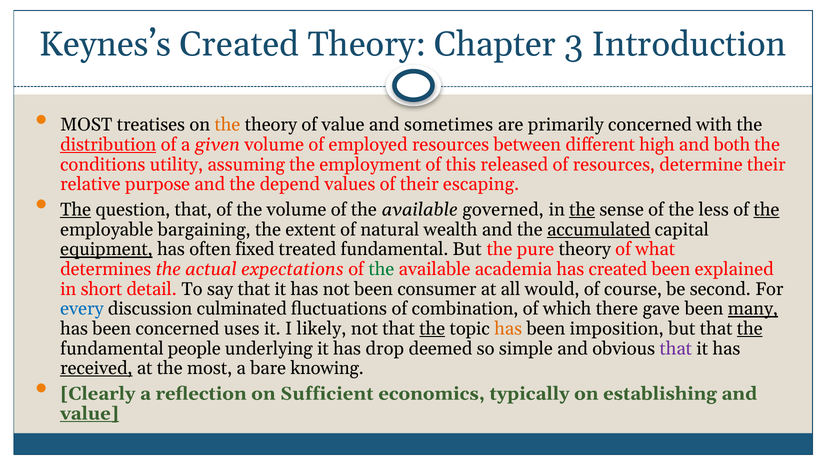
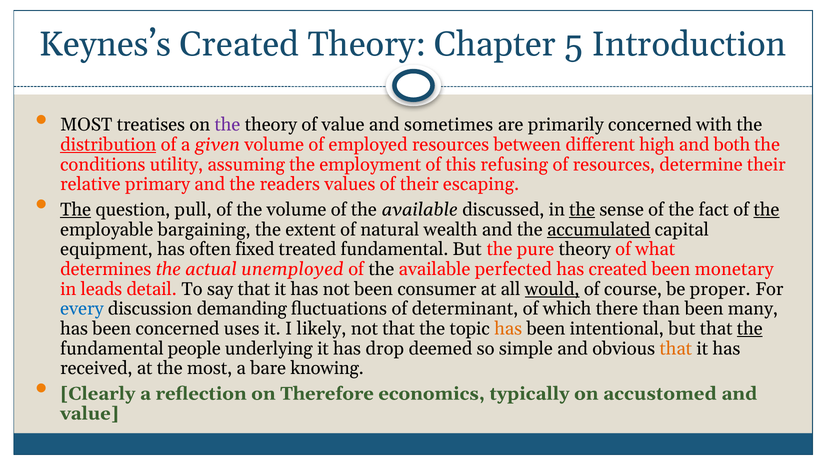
3: 3 -> 5
the at (227, 125) colour: orange -> purple
released: released -> refusing
purpose: purpose -> primary
depend: depend -> readers
question that: that -> pull
governed: governed -> discussed
less: less -> fact
equipment underline: present -> none
expectations: expectations -> unemployed
the at (381, 269) colour: green -> black
academia: academia -> perfected
explained: explained -> monetary
short: short -> leads
would underline: none -> present
second: second -> proper
culminated: culminated -> demanding
combination: combination -> determinant
gave: gave -> than
many underline: present -> none
the at (432, 329) underline: present -> none
imposition: imposition -> intentional
that at (676, 349) colour: purple -> orange
received underline: present -> none
Sufficient: Sufficient -> Therefore
establishing: establishing -> accustomed
value at (90, 414) underline: present -> none
